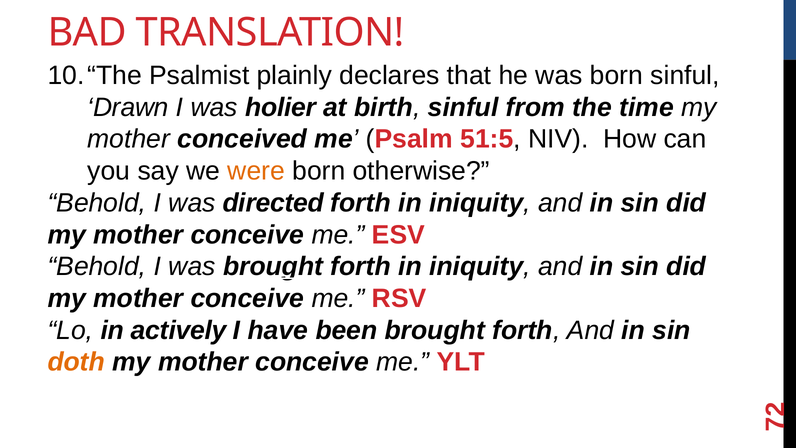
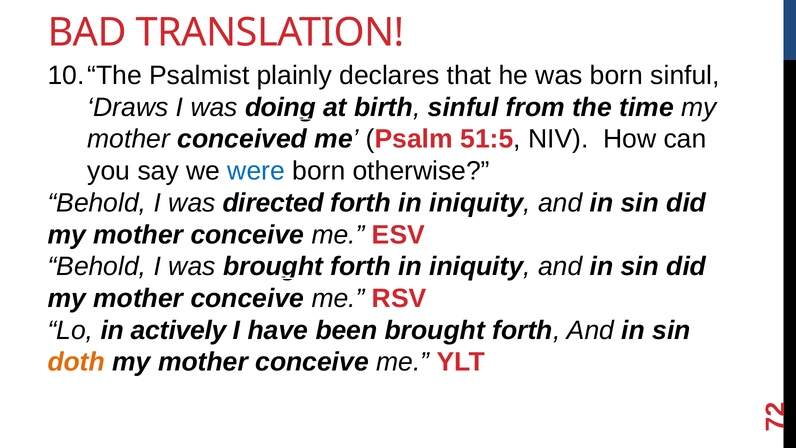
Drawn: Drawn -> Draws
holier: holier -> doing
were colour: orange -> blue
